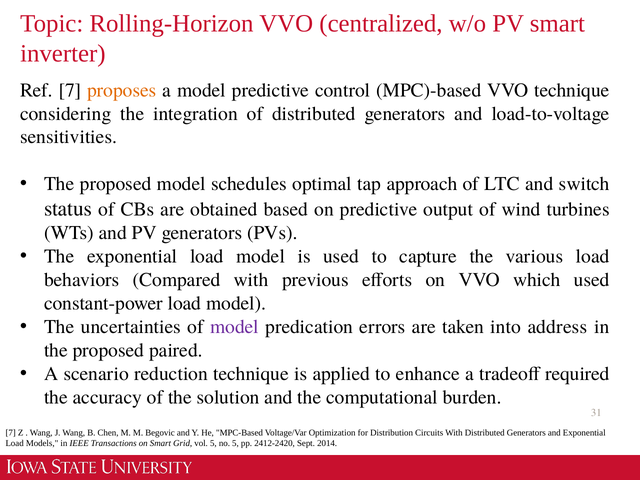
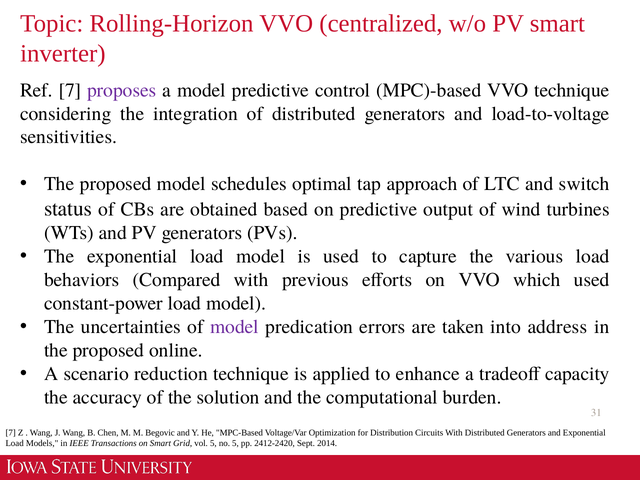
proposes colour: orange -> purple
paired: paired -> online
required: required -> capacity
